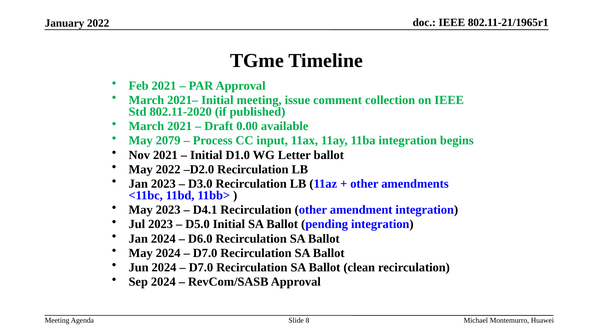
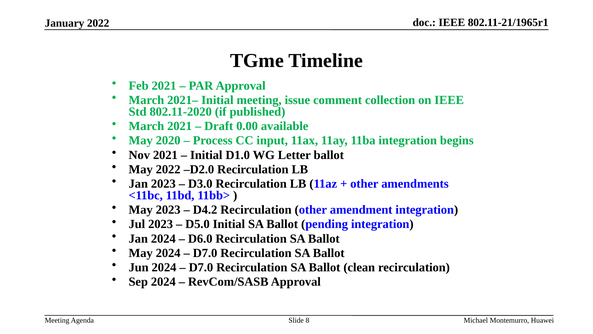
2079: 2079 -> 2020
D4.1: D4.1 -> D4.2
